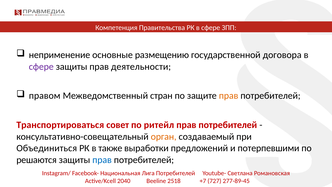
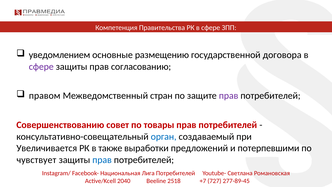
неприменение: неприменение -> уведомлением
деятельности: деятельности -> согласованию
прав at (229, 96) colour: orange -> purple
Транспортироваться: Транспортироваться -> Совершенствованию
ритейл: ритейл -> товары
орган colour: orange -> blue
Объединиться: Объединиться -> Увеличивается
решаются: решаются -> чувствует
